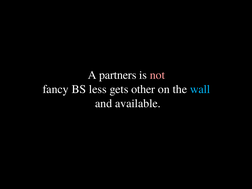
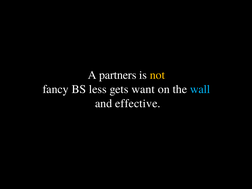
not colour: pink -> yellow
other: other -> want
available: available -> effective
